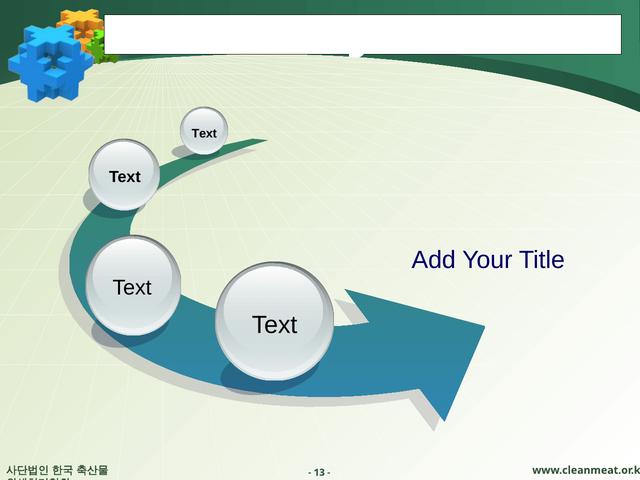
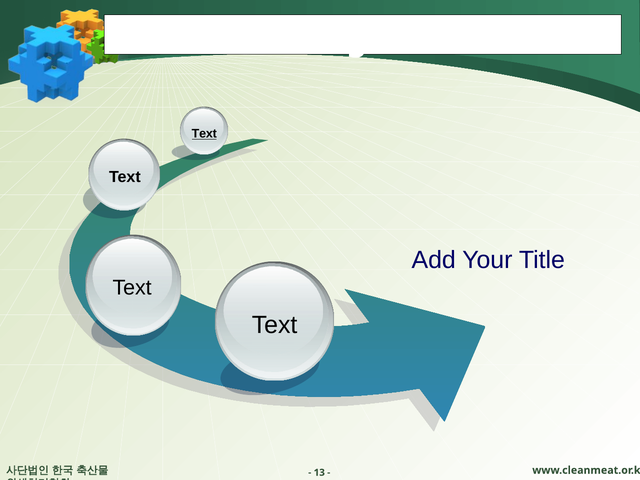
Text at (204, 134) underline: none -> present
